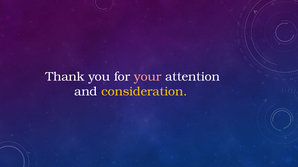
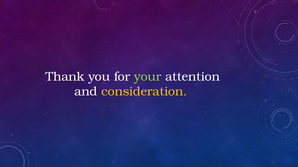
your colour: pink -> light green
